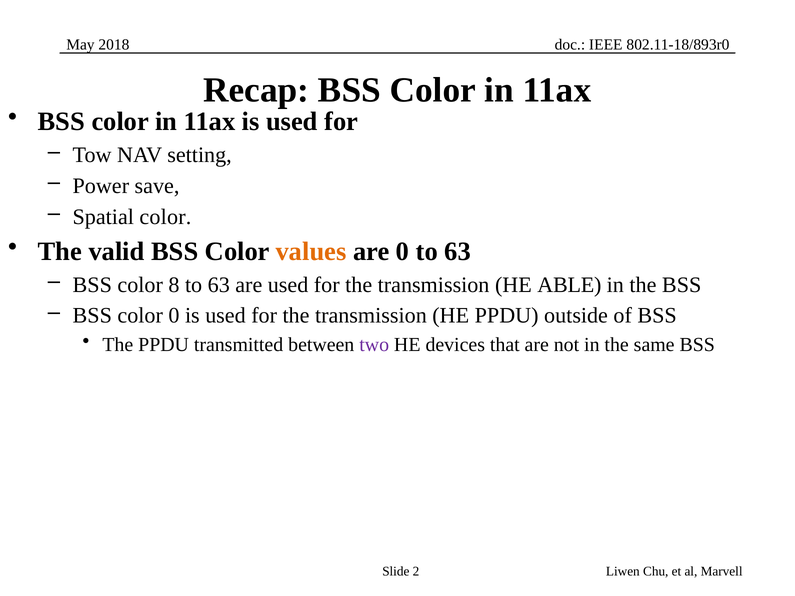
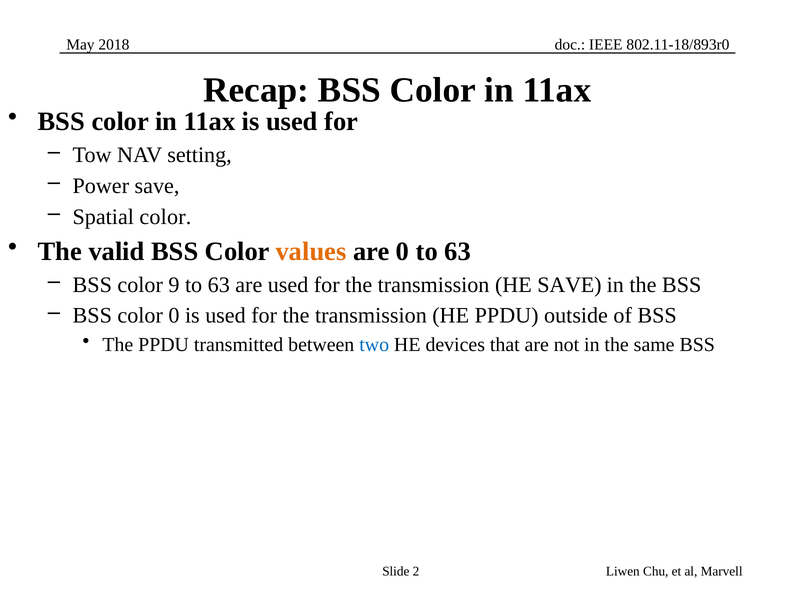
8: 8 -> 9
HE ABLE: ABLE -> SAVE
two colour: purple -> blue
